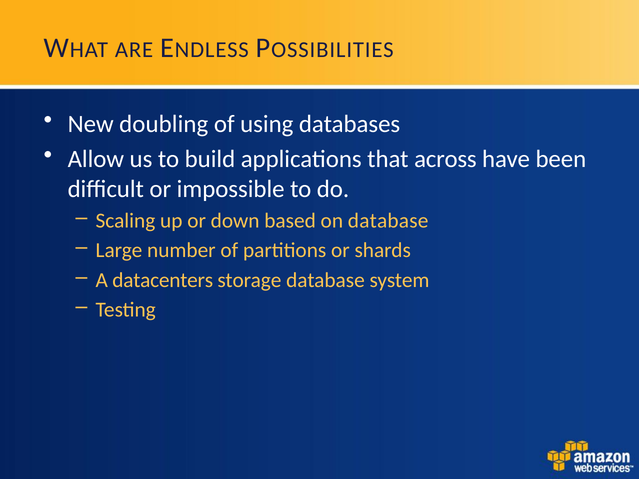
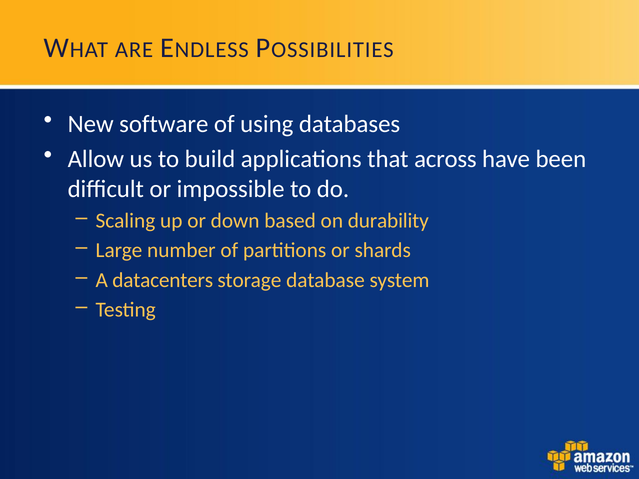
doubling: doubling -> software
on database: database -> durability
